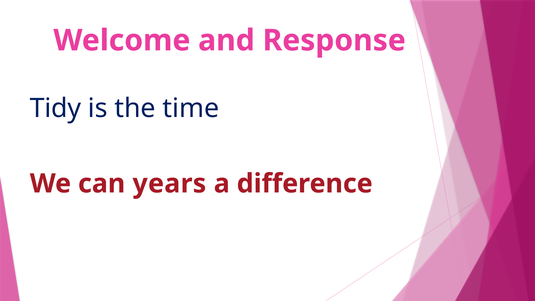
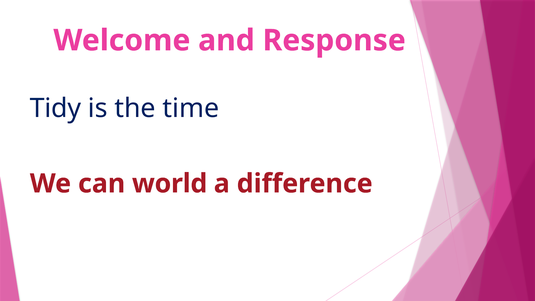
years: years -> world
